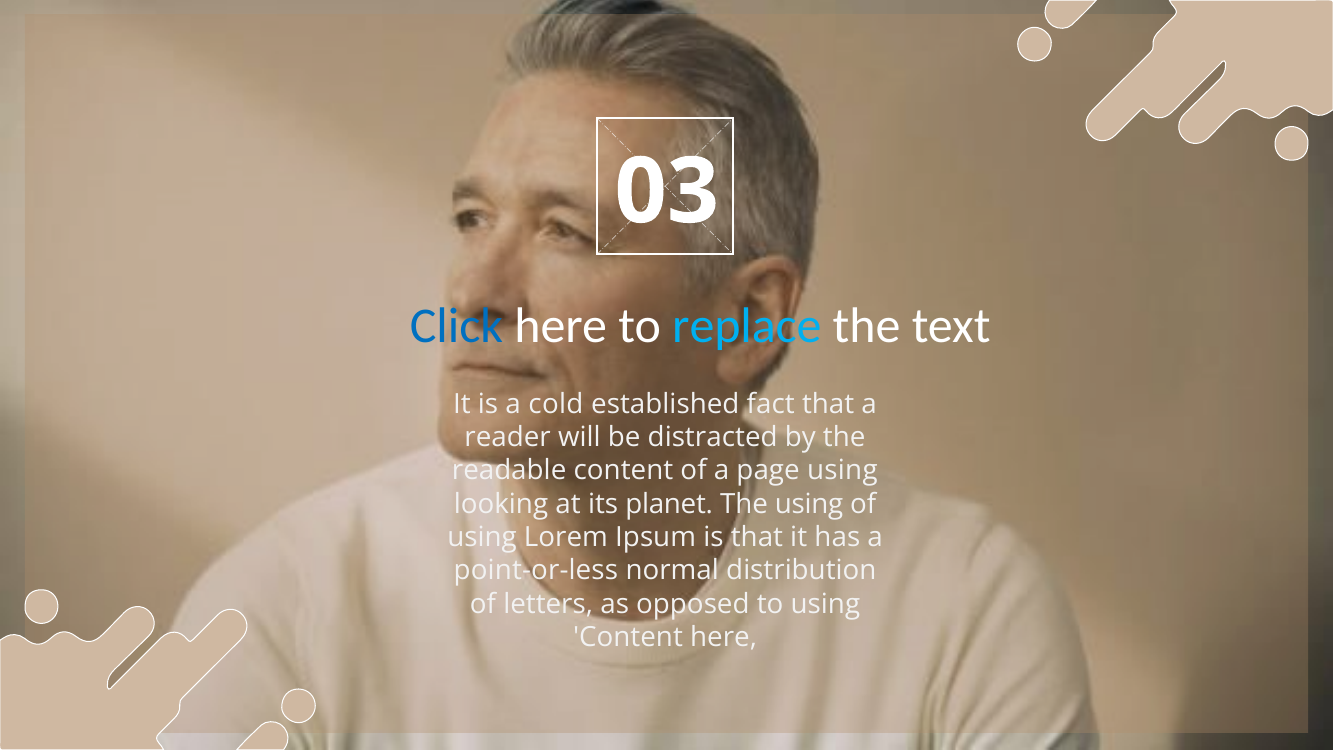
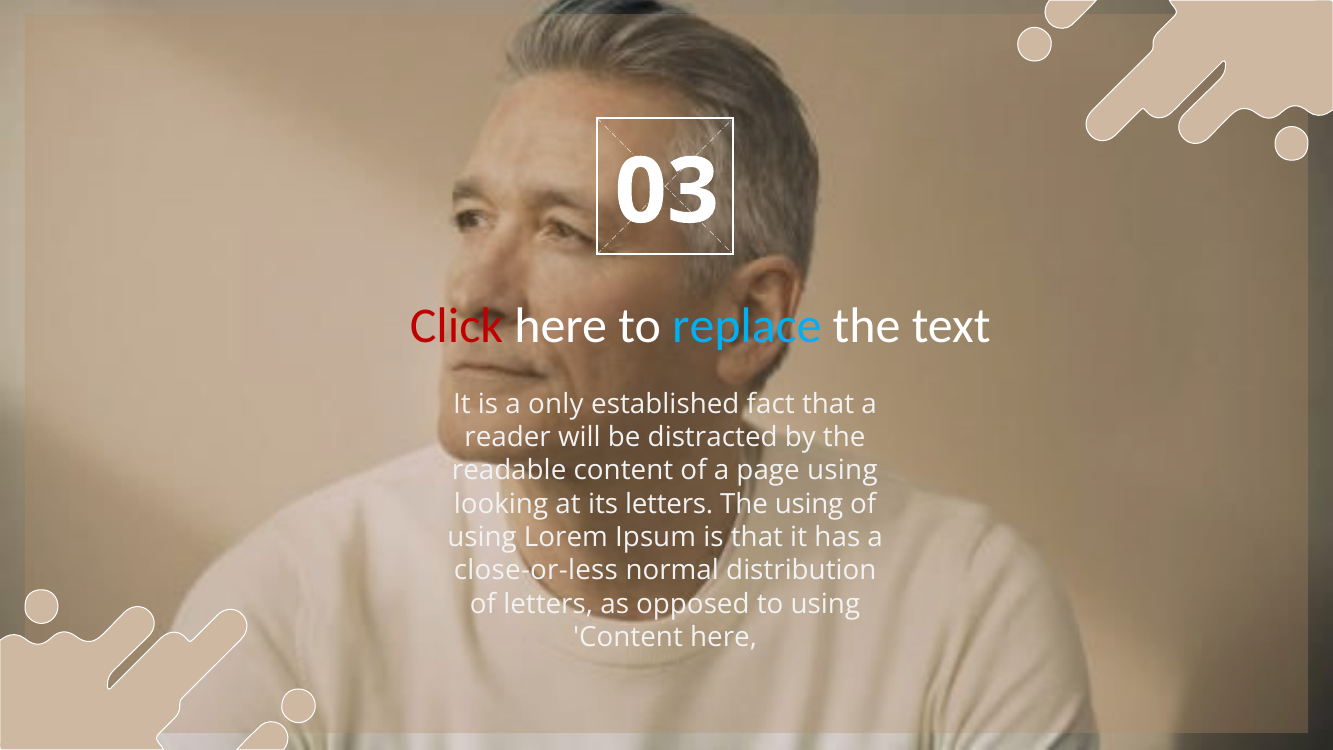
Click colour: blue -> red
cold: cold -> only
its planet: planet -> letters
point-or-less: point-or-less -> close-or-less
